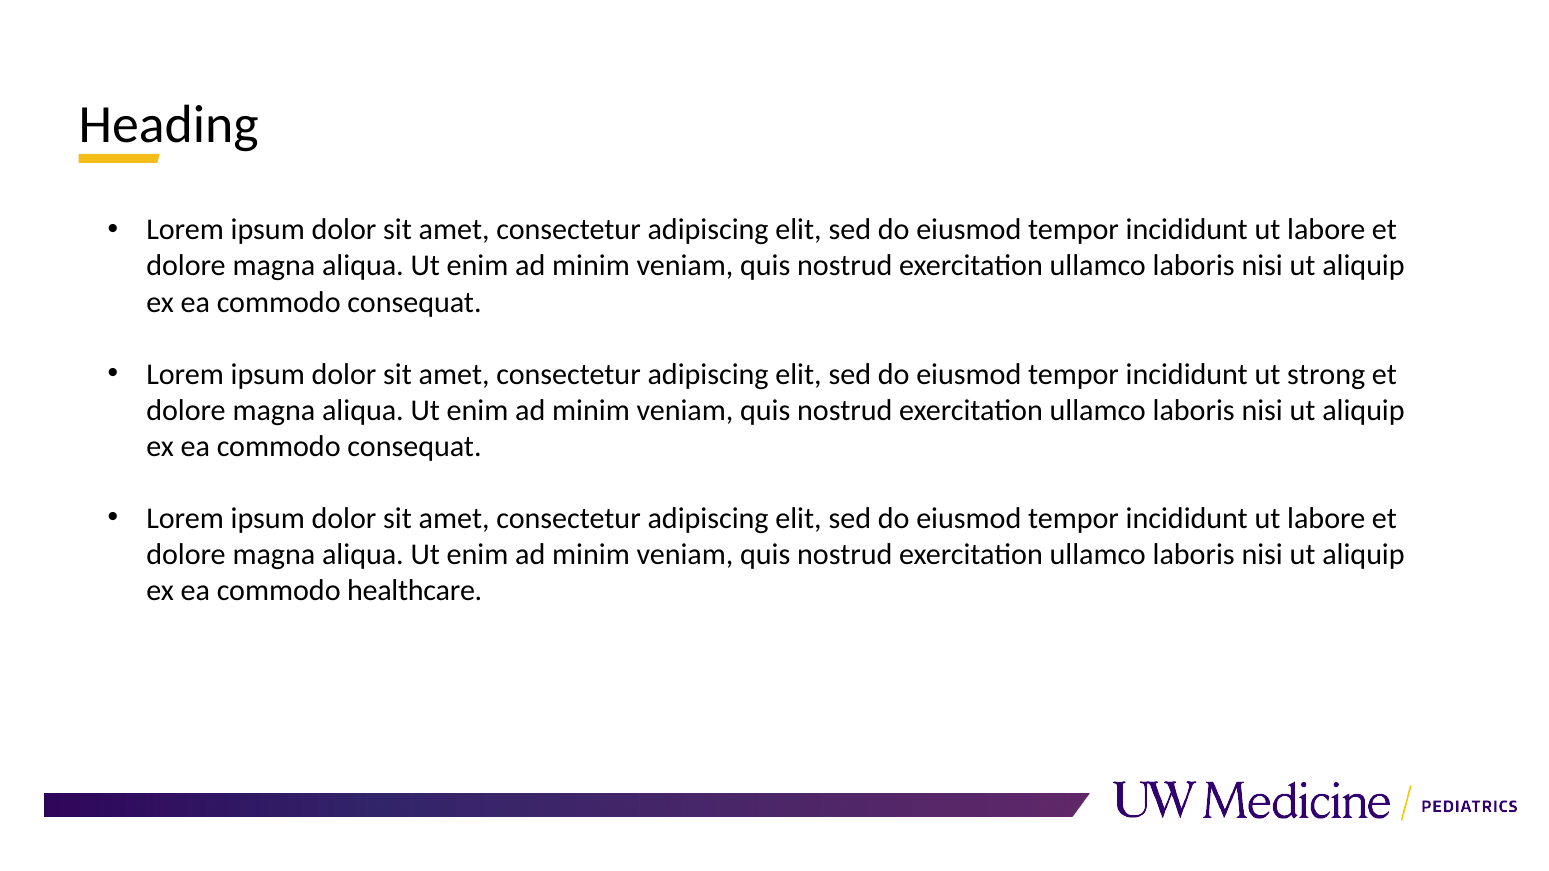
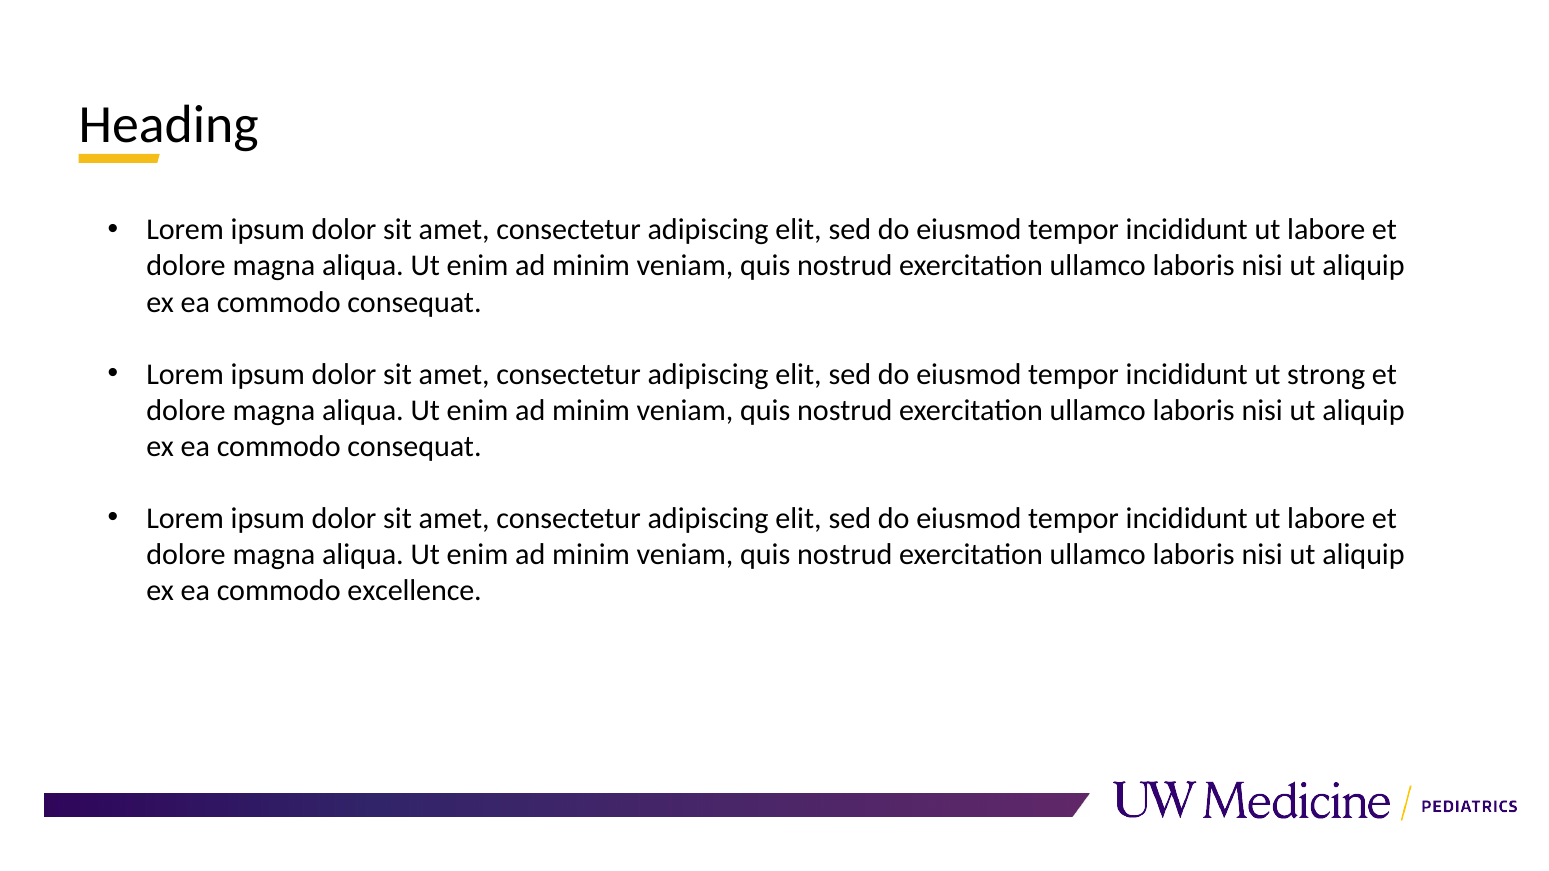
healthcare: healthcare -> excellence
